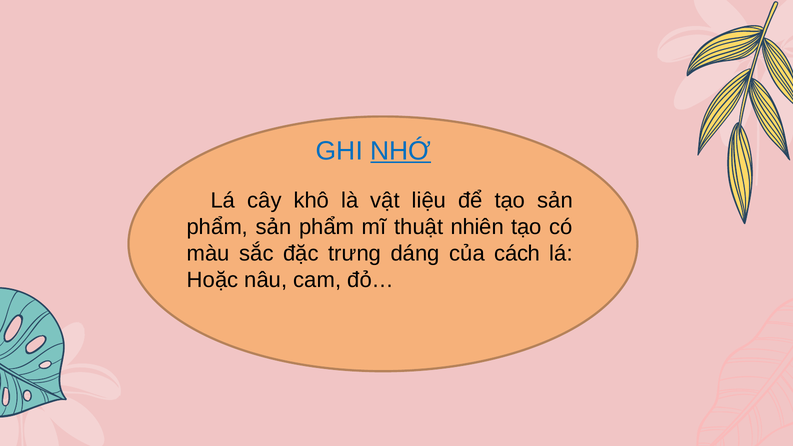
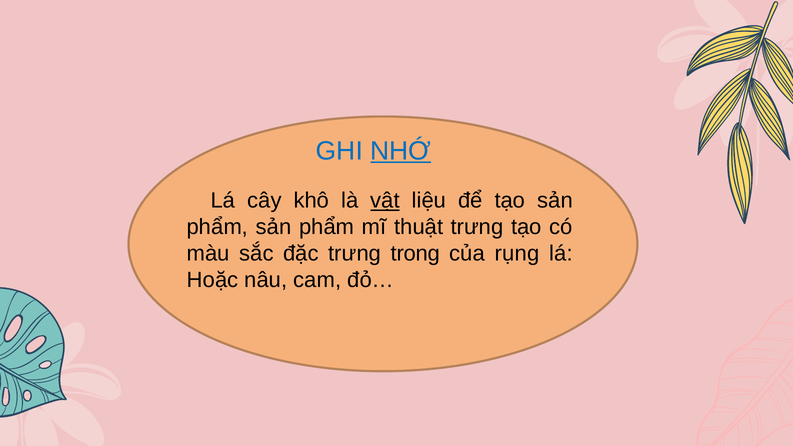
vật underline: none -> present
thuật nhiên: nhiên -> trưng
dáng: dáng -> trong
cách: cách -> rụng
